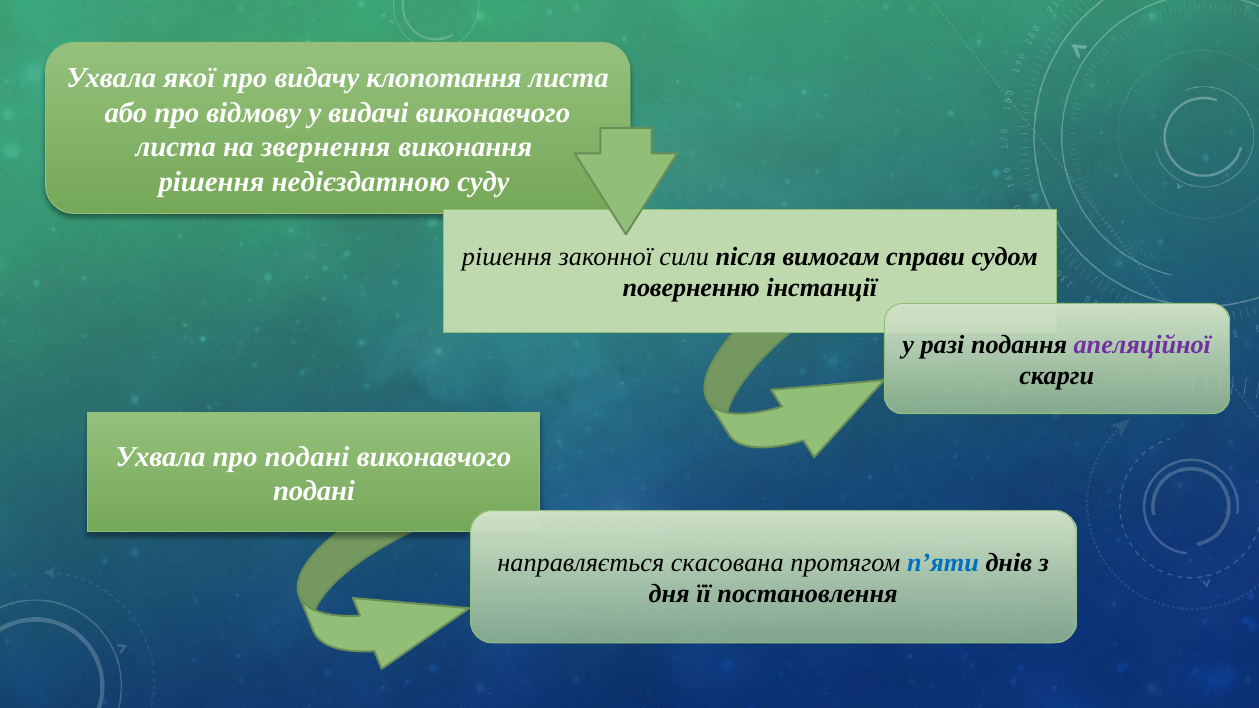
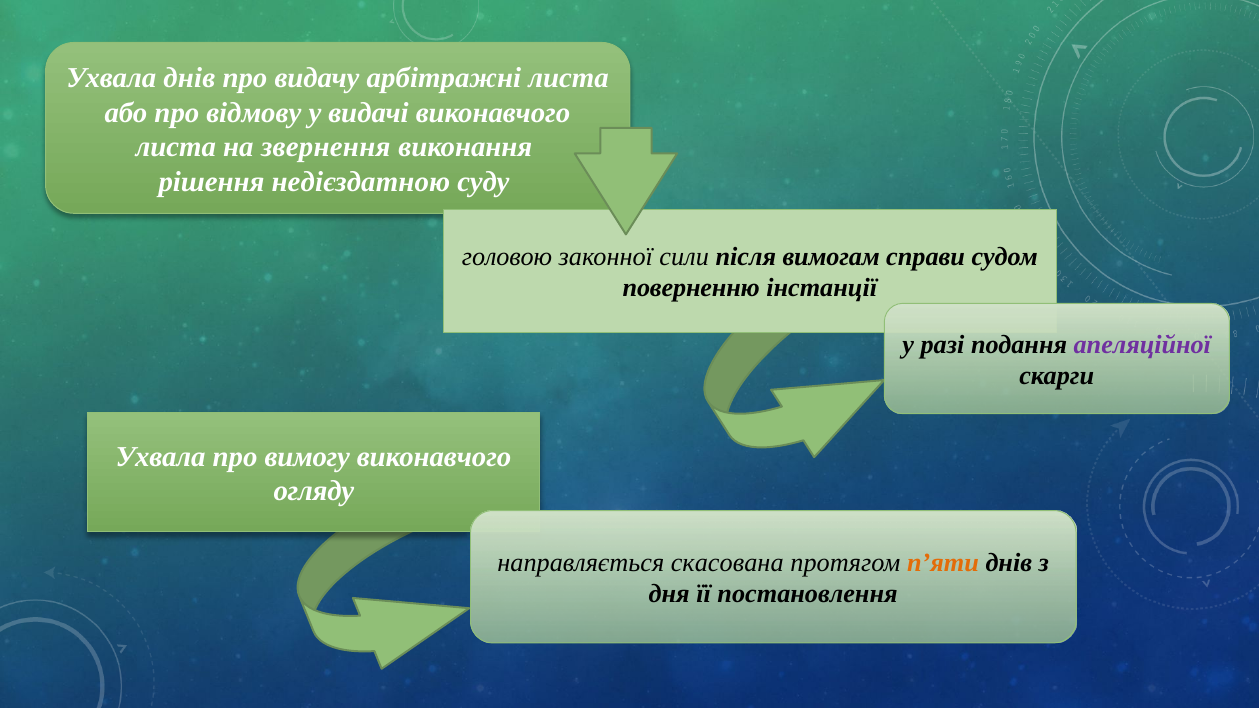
Ухвала якої: якої -> днів
клопотання: клопотання -> арбітражні
рішення at (507, 257): рішення -> головою
про подані: подані -> вимогу
подані at (314, 492): подані -> огляду
п’яти colour: blue -> orange
